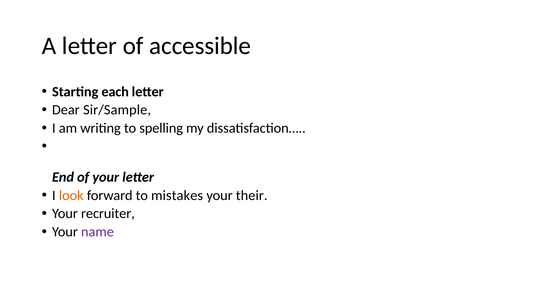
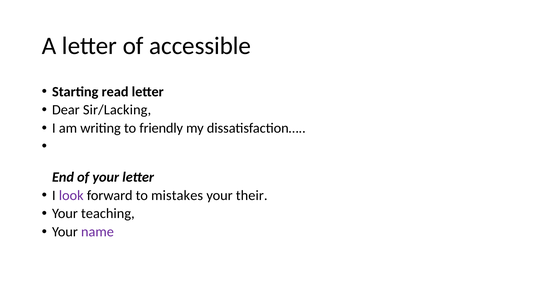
each: each -> read
Sir/Sample: Sir/Sample -> Sir/Lacking
spelling: spelling -> friendly
look colour: orange -> purple
recruiter: recruiter -> teaching
